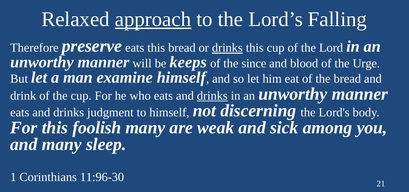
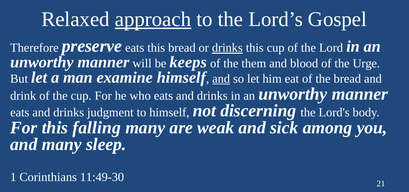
Falling: Falling -> Gospel
since: since -> them
and at (221, 79) underline: none -> present
drinks at (212, 96) underline: present -> none
foolish: foolish -> falling
11:96-30: 11:96-30 -> 11:49-30
